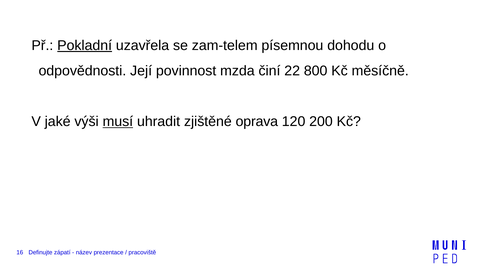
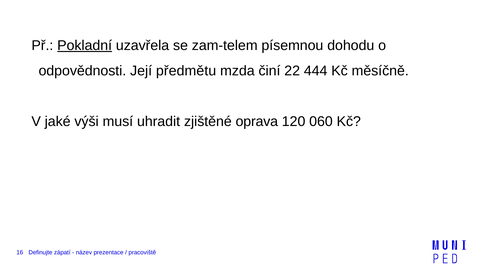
povinnost: povinnost -> předmětu
800: 800 -> 444
musí underline: present -> none
200: 200 -> 060
